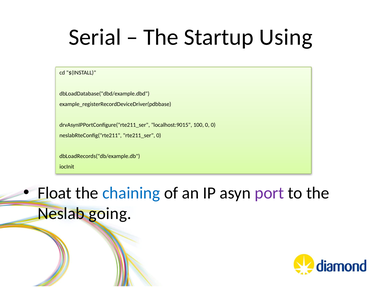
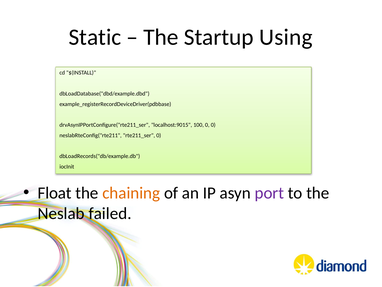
Serial: Serial -> Static
chaining colour: blue -> orange
going: going -> failed
